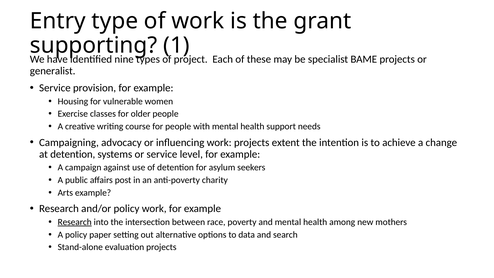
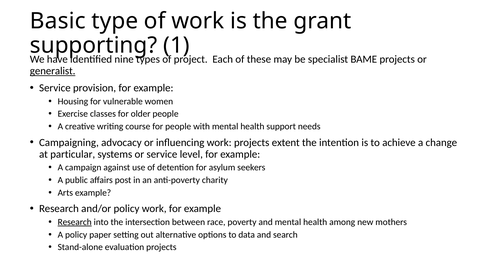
Entry: Entry -> Basic
generalist underline: none -> present
at detention: detention -> particular
